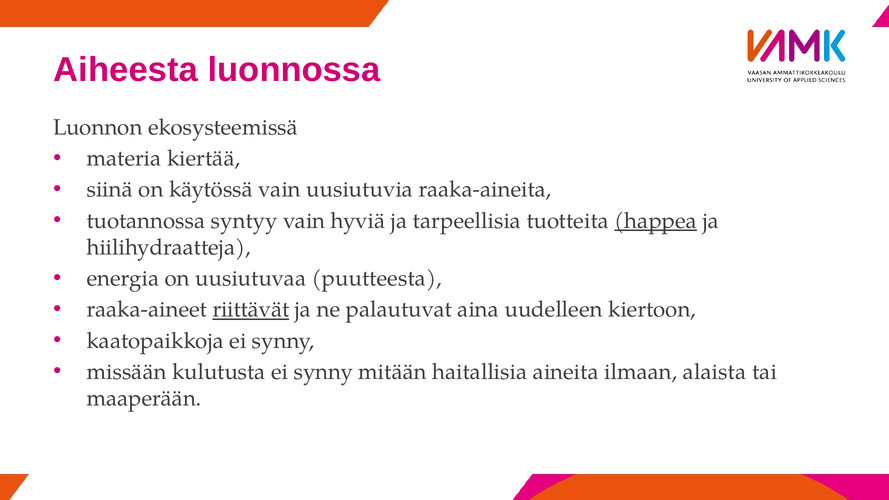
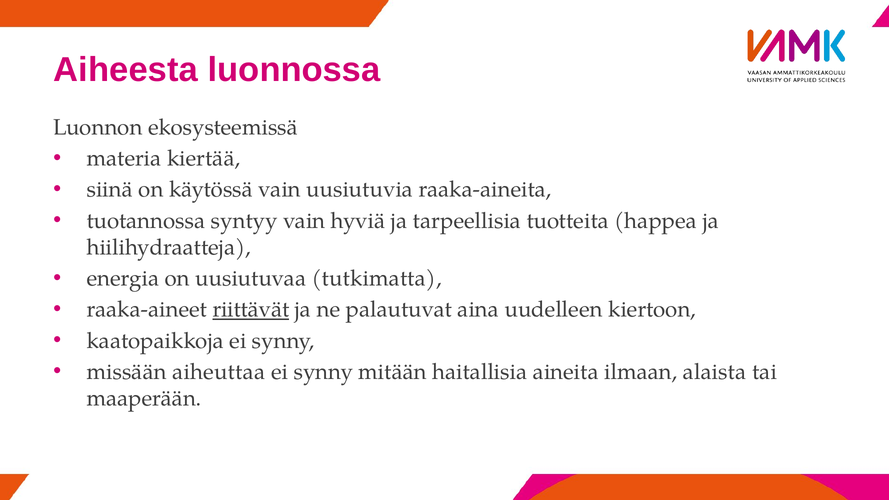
happea underline: present -> none
puutteesta: puutteesta -> tutkimatta
kulutusta: kulutusta -> aiheuttaa
